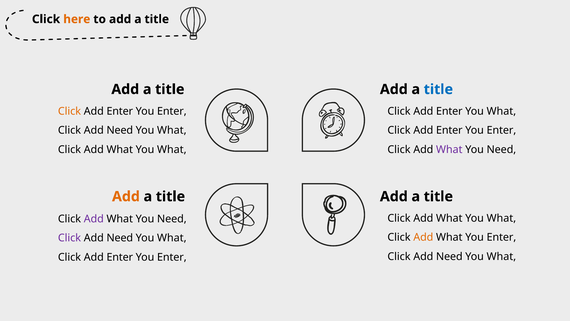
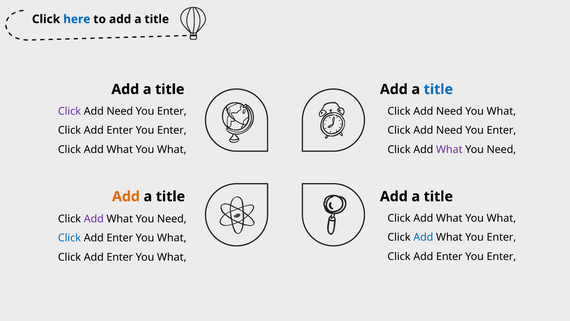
here colour: orange -> blue
Click at (69, 111) colour: orange -> purple
Enter at (120, 111): Enter -> Need
Enter at (449, 111): Enter -> Need
Need at (120, 130): Need -> Enter
What at (172, 130): What -> Enter
Enter at (449, 130): Enter -> Need
Add at (423, 237) colour: orange -> blue
Click at (69, 238) colour: purple -> blue
Need at (120, 238): Need -> Enter
Need at (449, 256): Need -> Enter
What at (501, 256): What -> Enter
Enter at (172, 257): Enter -> What
